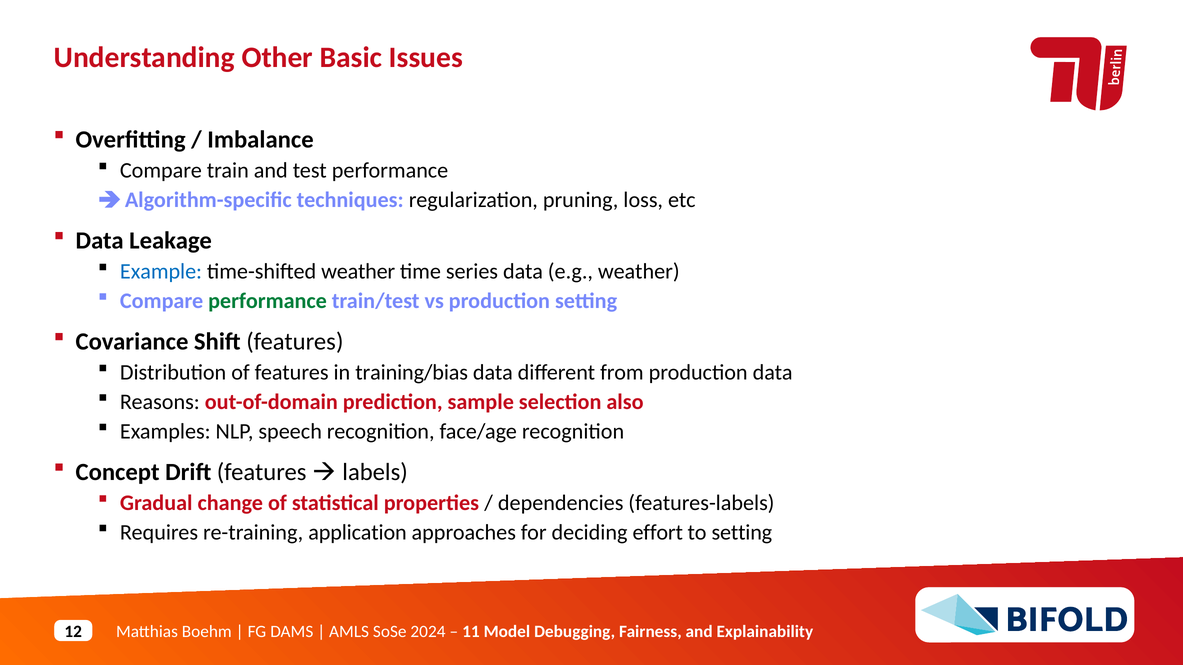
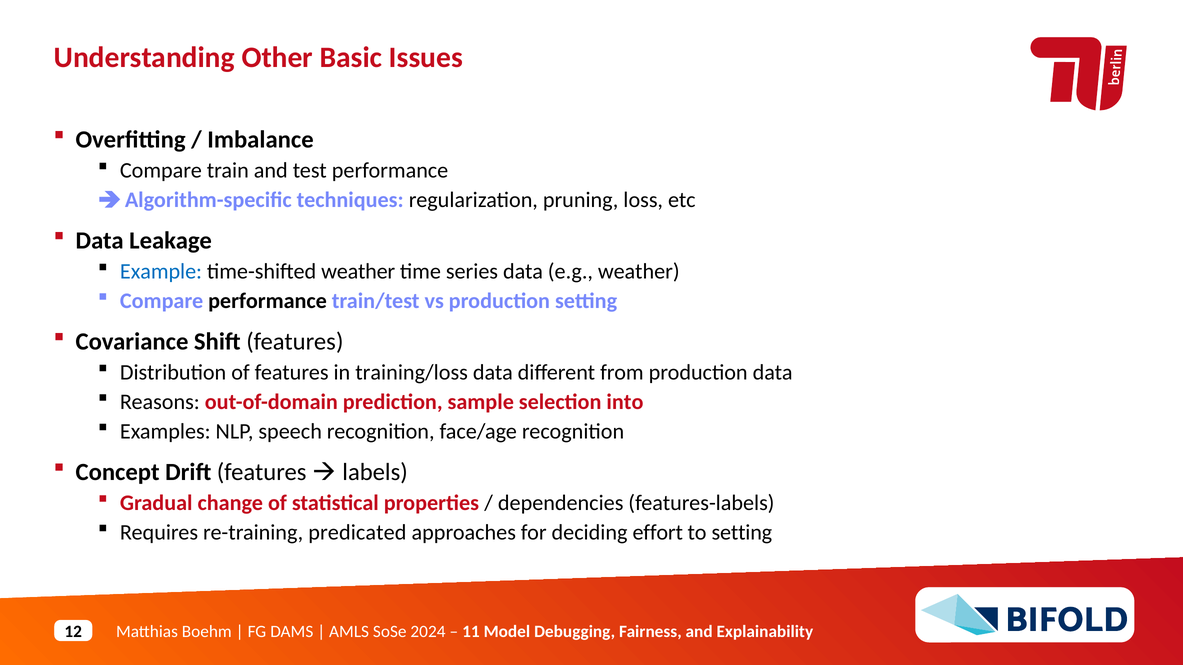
performance at (268, 301) colour: green -> black
training/bias: training/bias -> training/loss
also: also -> into
application: application -> predicated
